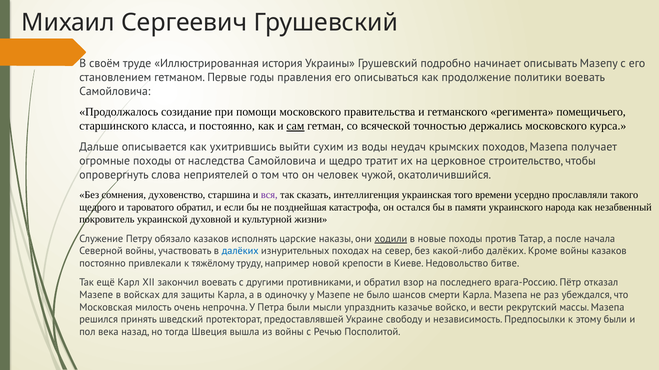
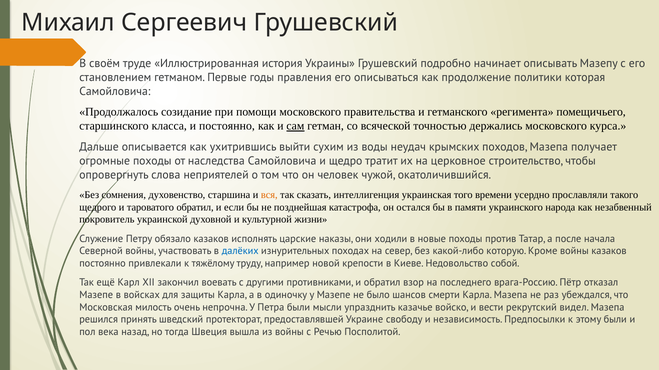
политики воевать: воевать -> которая
вся colour: purple -> orange
ходили underline: present -> none
какой-либо далёких: далёких -> которую
битве: битве -> собой
массы: массы -> видел
